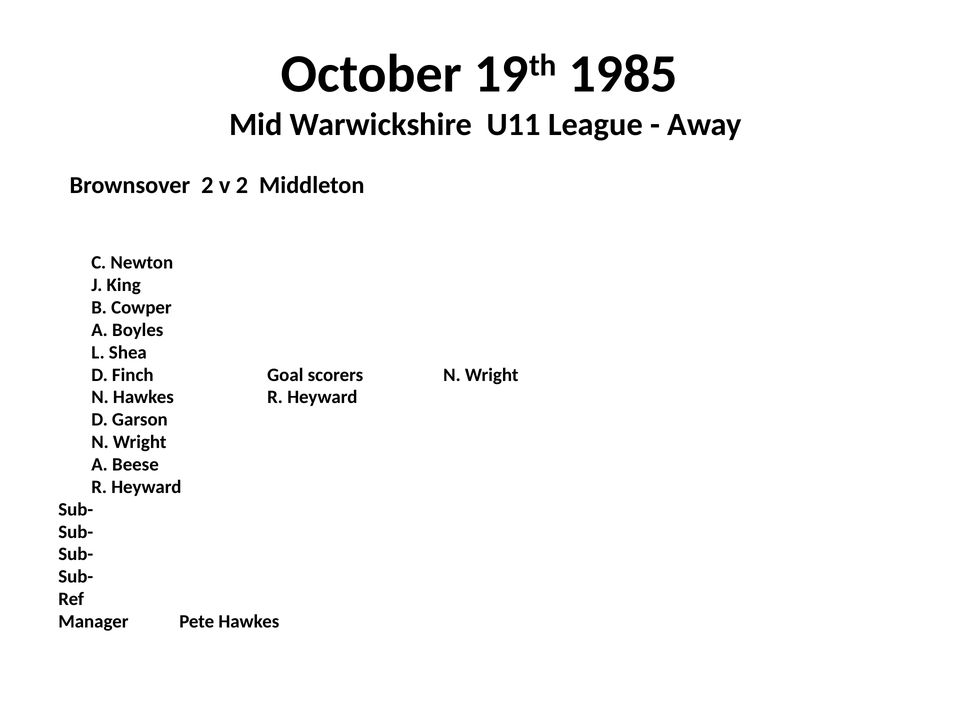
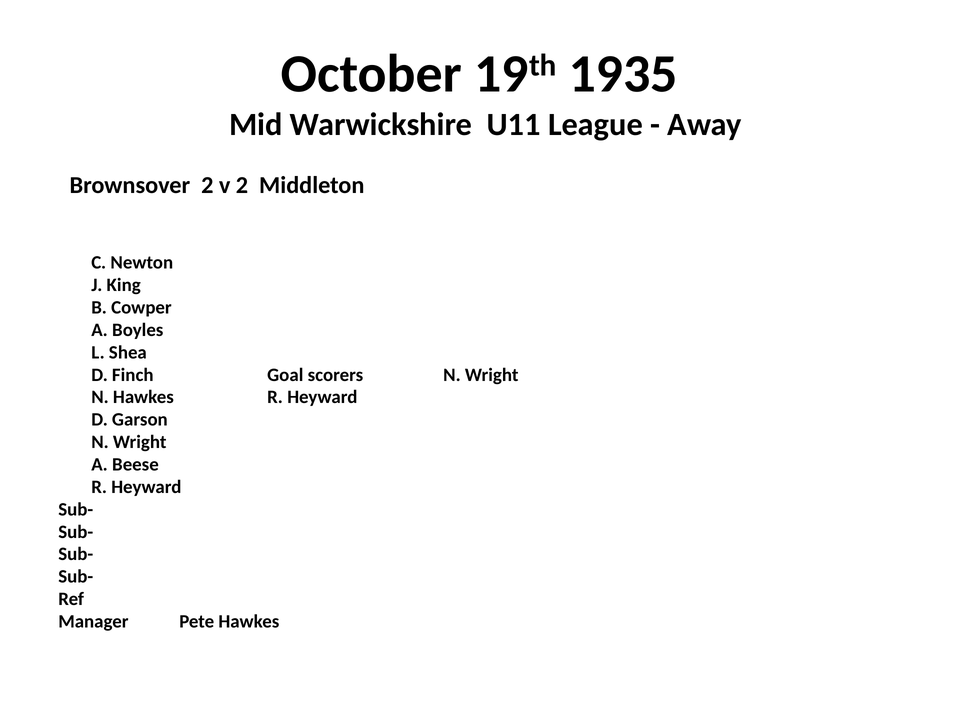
1985: 1985 -> 1935
